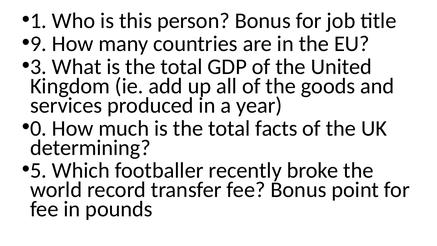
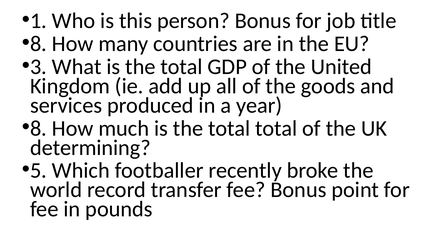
9 at (39, 44): 9 -> 8
0 at (39, 128): 0 -> 8
total facts: facts -> total
